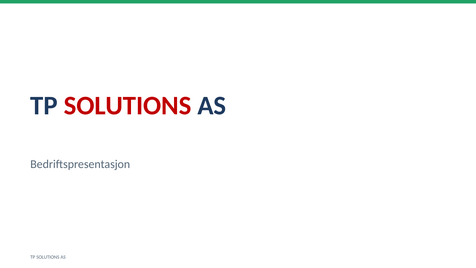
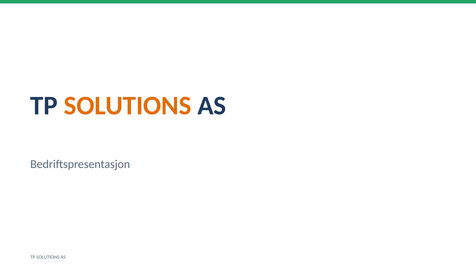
SOLUTIONS at (128, 106) colour: red -> orange
